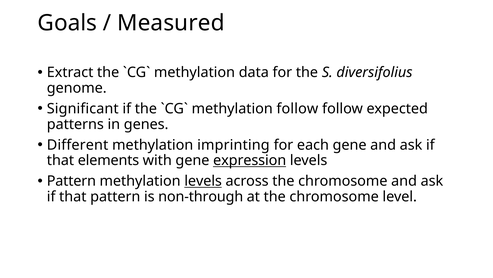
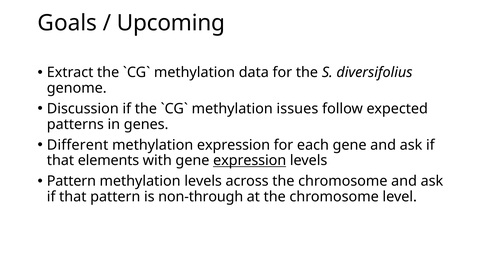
Measured: Measured -> Upcoming
Significant: Significant -> Discussion
methylation follow: follow -> issues
methylation imprinting: imprinting -> expression
levels at (203, 181) underline: present -> none
